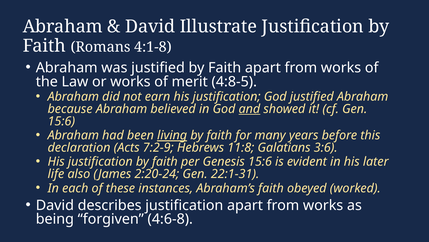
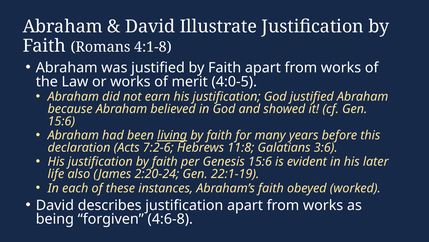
4:8-5: 4:8-5 -> 4:0-5
and underline: present -> none
7:2-9: 7:2-9 -> 7:2-6
22:1-31: 22:1-31 -> 22:1-19
